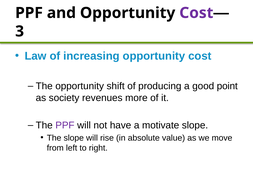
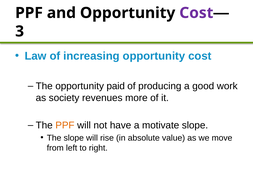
shift: shift -> paid
point: point -> work
PPF at (65, 126) colour: purple -> orange
